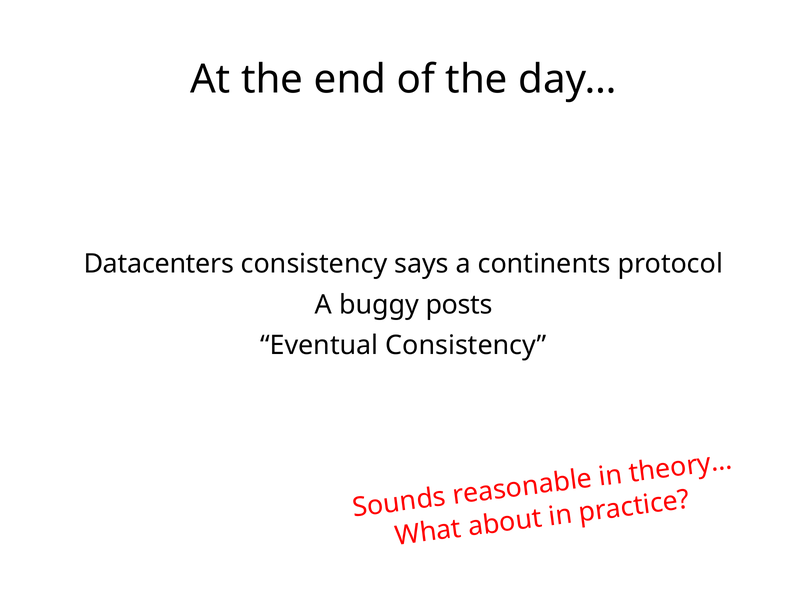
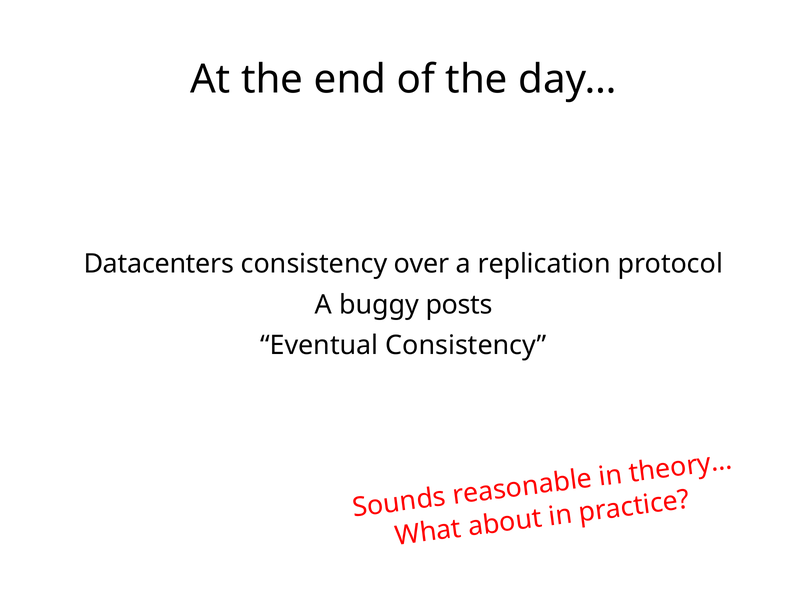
says: says -> over
continents: continents -> replication
